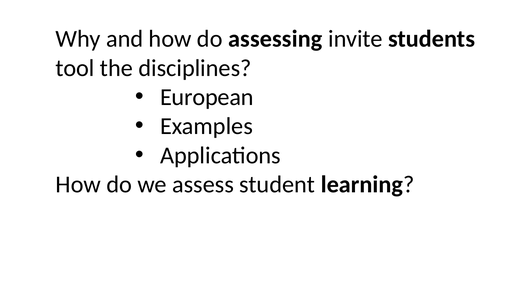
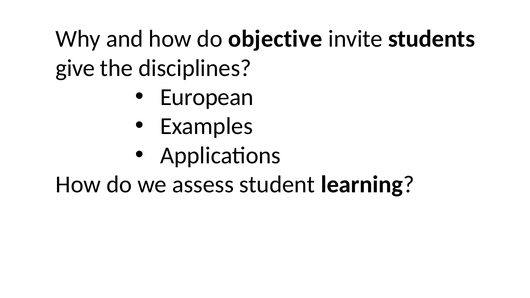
assessing: assessing -> objective
tool: tool -> give
